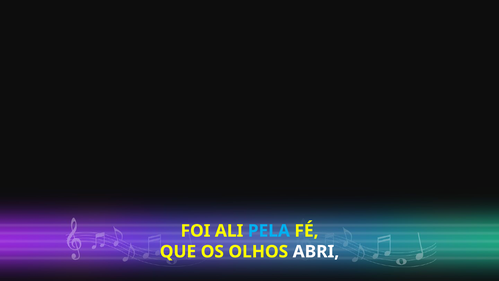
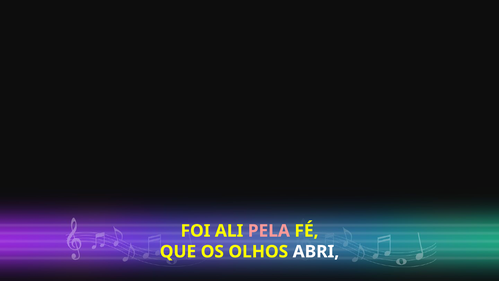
PELA colour: light blue -> pink
